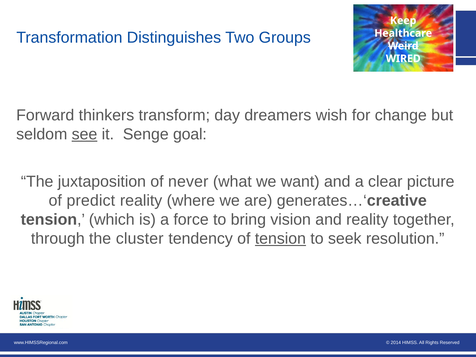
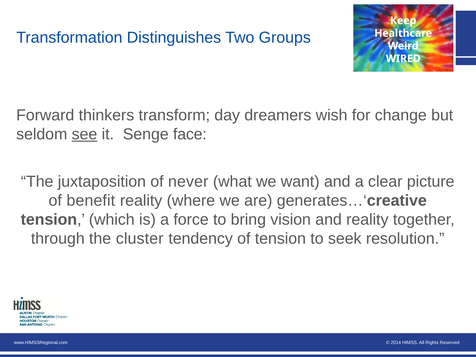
goal: goal -> face
predict: predict -> benefit
tension at (280, 239) underline: present -> none
